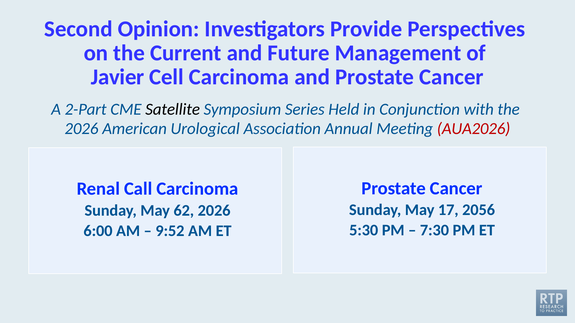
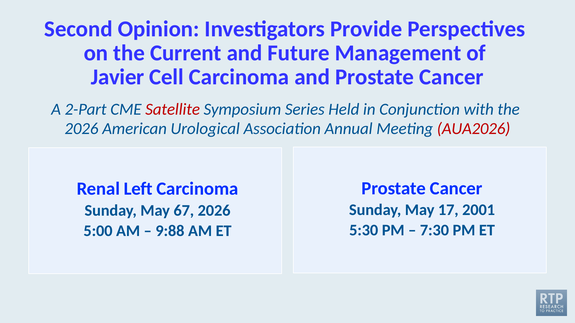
Satellite colour: black -> red
Call: Call -> Left
2056: 2056 -> 2001
62: 62 -> 67
6:00: 6:00 -> 5:00
9:52: 9:52 -> 9:88
